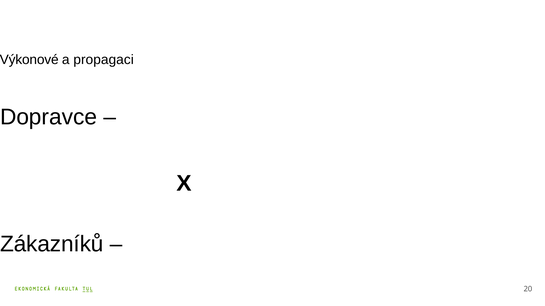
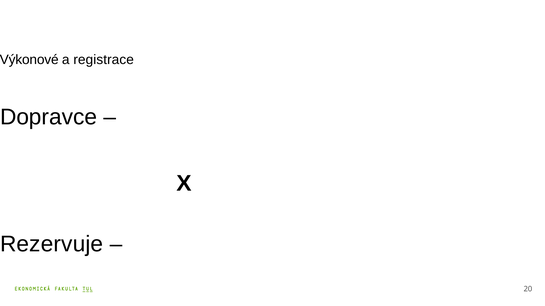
propagaci: propagaci -> registrace
Zákazníků: Zákazníků -> Rezervuje
